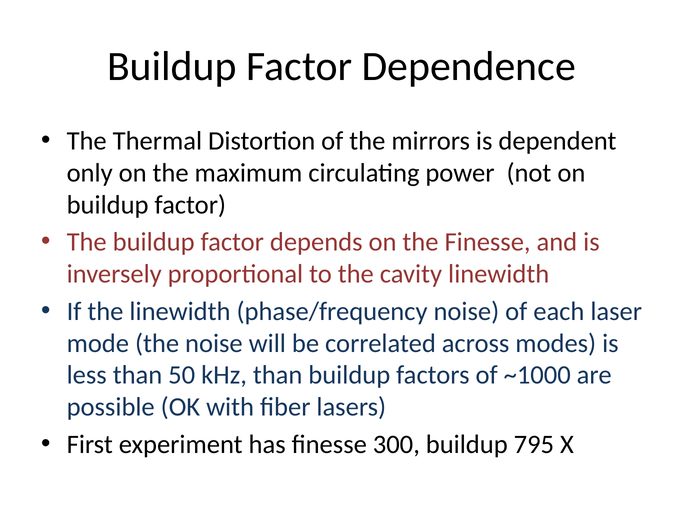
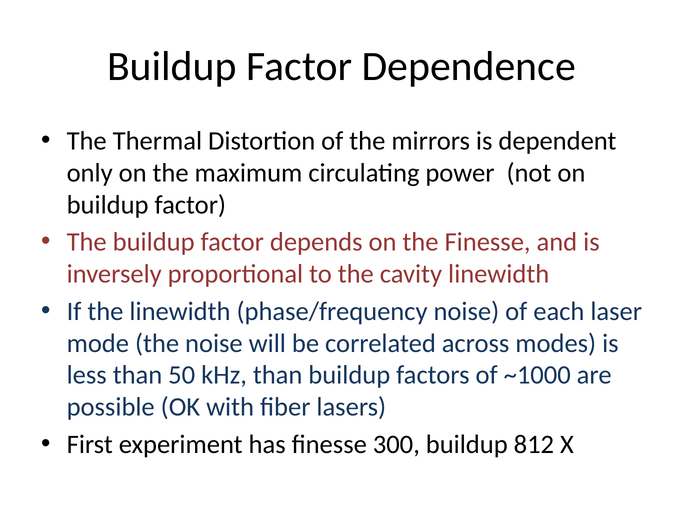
795: 795 -> 812
